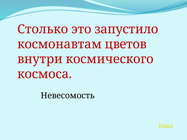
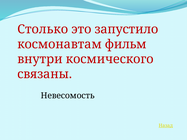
цветов: цветов -> фильм
космоса: космоса -> связаны
